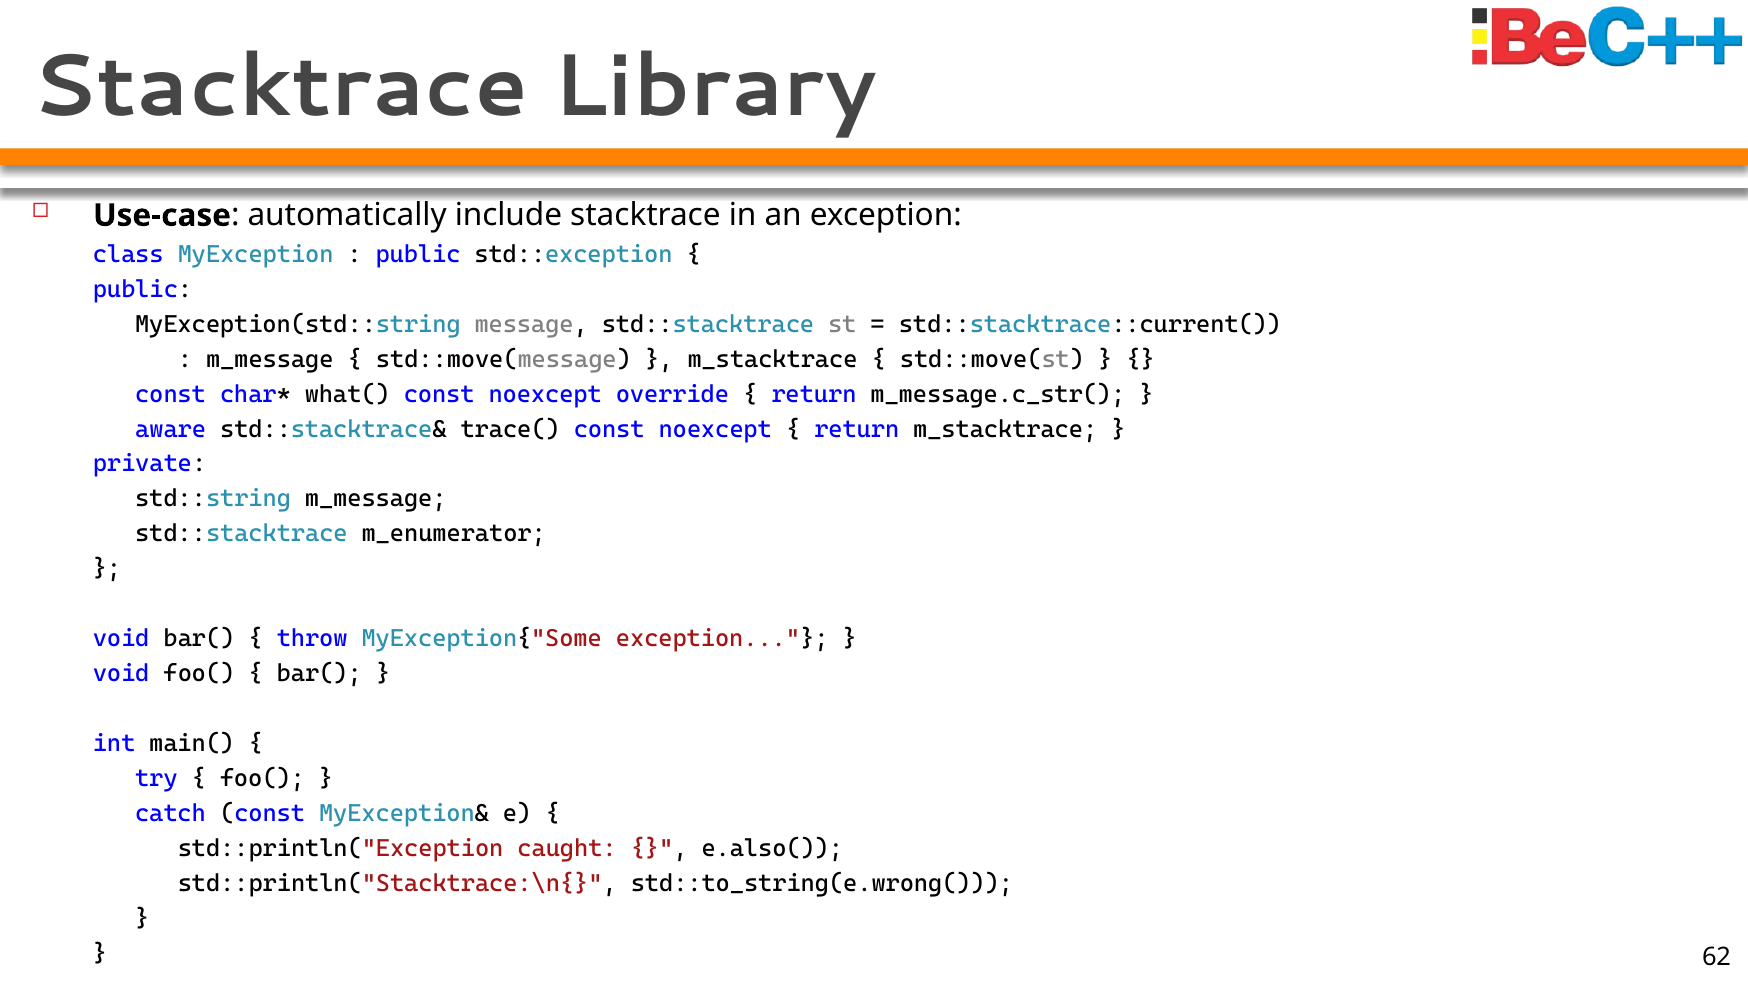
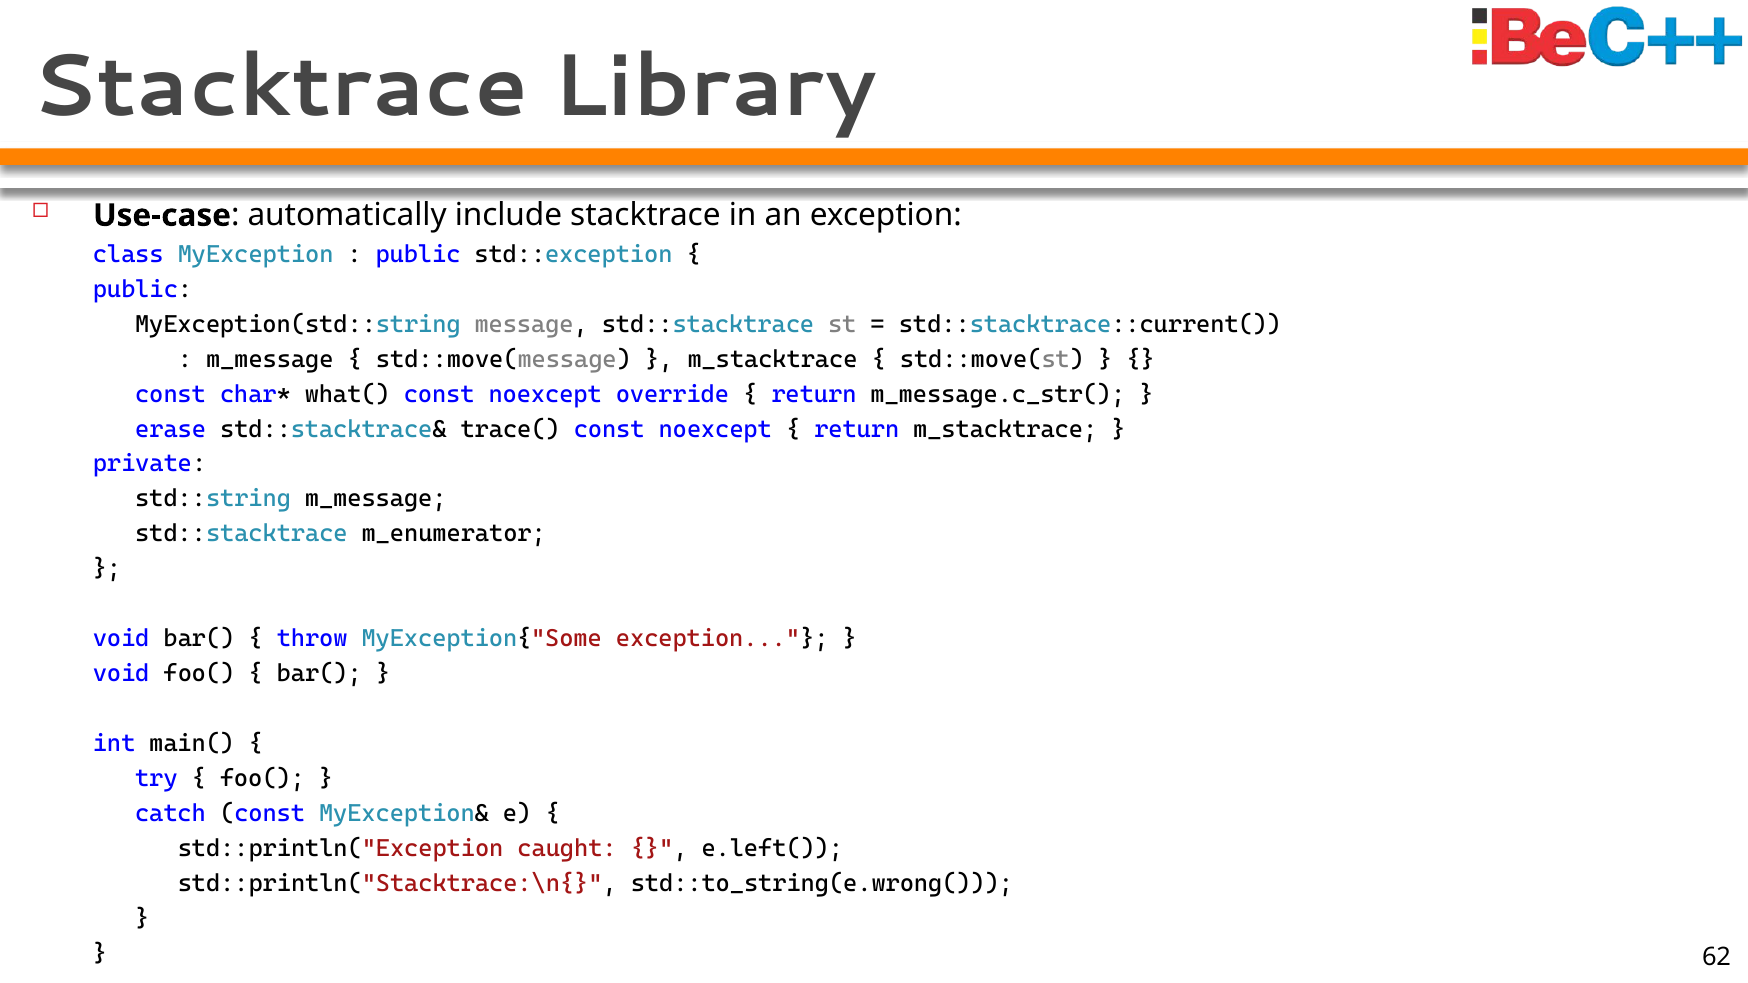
aware: aware -> erase
e.also(: e.also( -> e.left(
